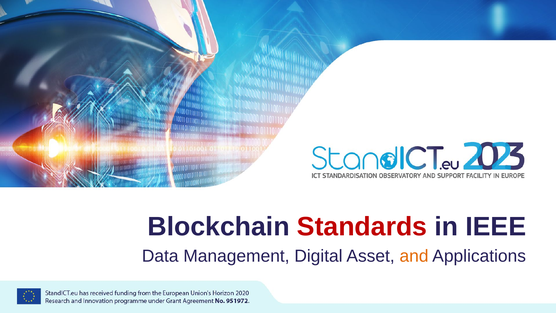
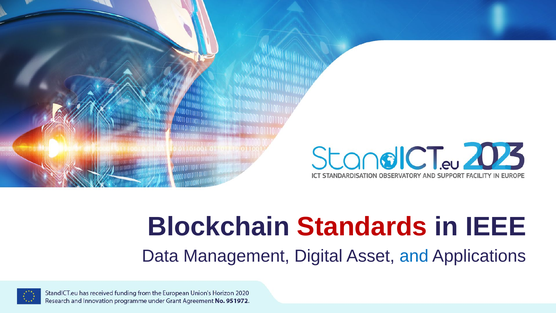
and colour: orange -> blue
